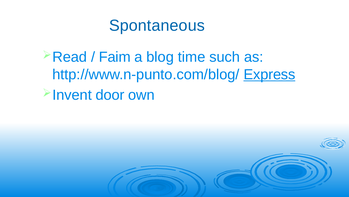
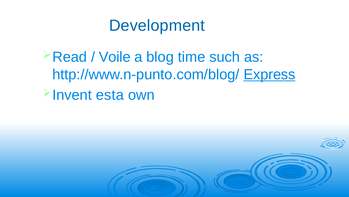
Spontaneous: Spontaneous -> Development
Faim: Faim -> Voile
door: door -> esta
